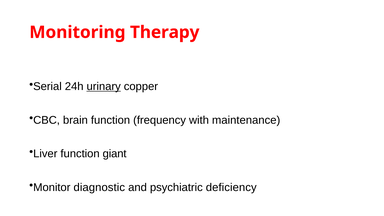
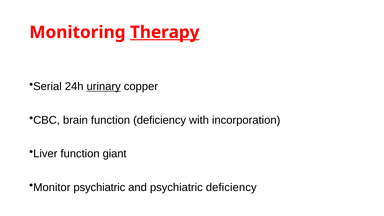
Therapy underline: none -> present
function frequency: frequency -> deficiency
maintenance: maintenance -> incorporation
Monitor diagnostic: diagnostic -> psychiatric
